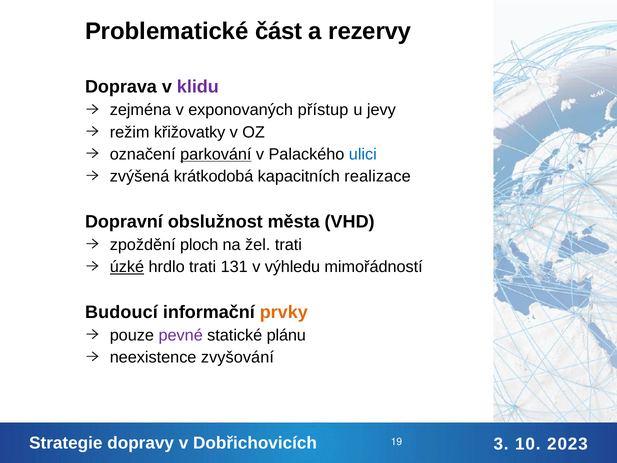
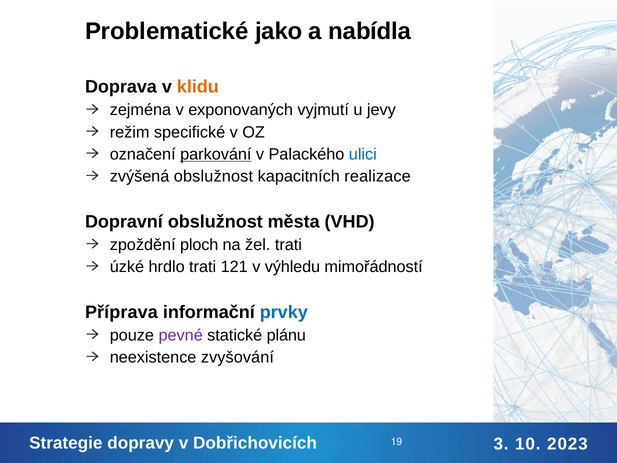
část: část -> jako
rezervy: rezervy -> nabídla
klidu colour: purple -> orange
přístup: přístup -> vyjmutí
křižovatky: křižovatky -> specifické
zvýšená krátkodobá: krátkodobá -> obslužnost
úzké underline: present -> none
131: 131 -> 121
Budoucí: Budoucí -> Příprava
prvky colour: orange -> blue
